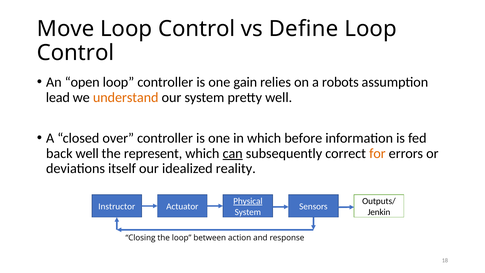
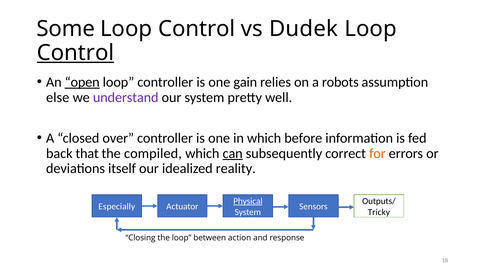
Move: Move -> Some
Define: Define -> Dudek
Control at (76, 53) underline: none -> present
open underline: none -> present
lead: lead -> else
understand colour: orange -> purple
back well: well -> that
represent: represent -> compiled
Instructor: Instructor -> Especially
Jenkin: Jenkin -> Tricky
